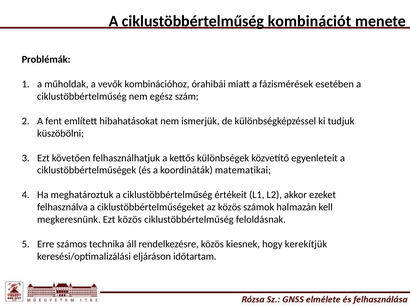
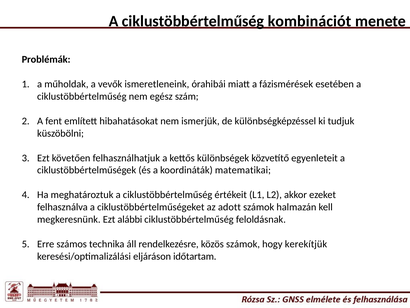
kombinációhoz: kombinációhoz -> ismeretleneink
az közös: közös -> adott
Ezt közös: közös -> alábbi
közös kiesnek: kiesnek -> számok
